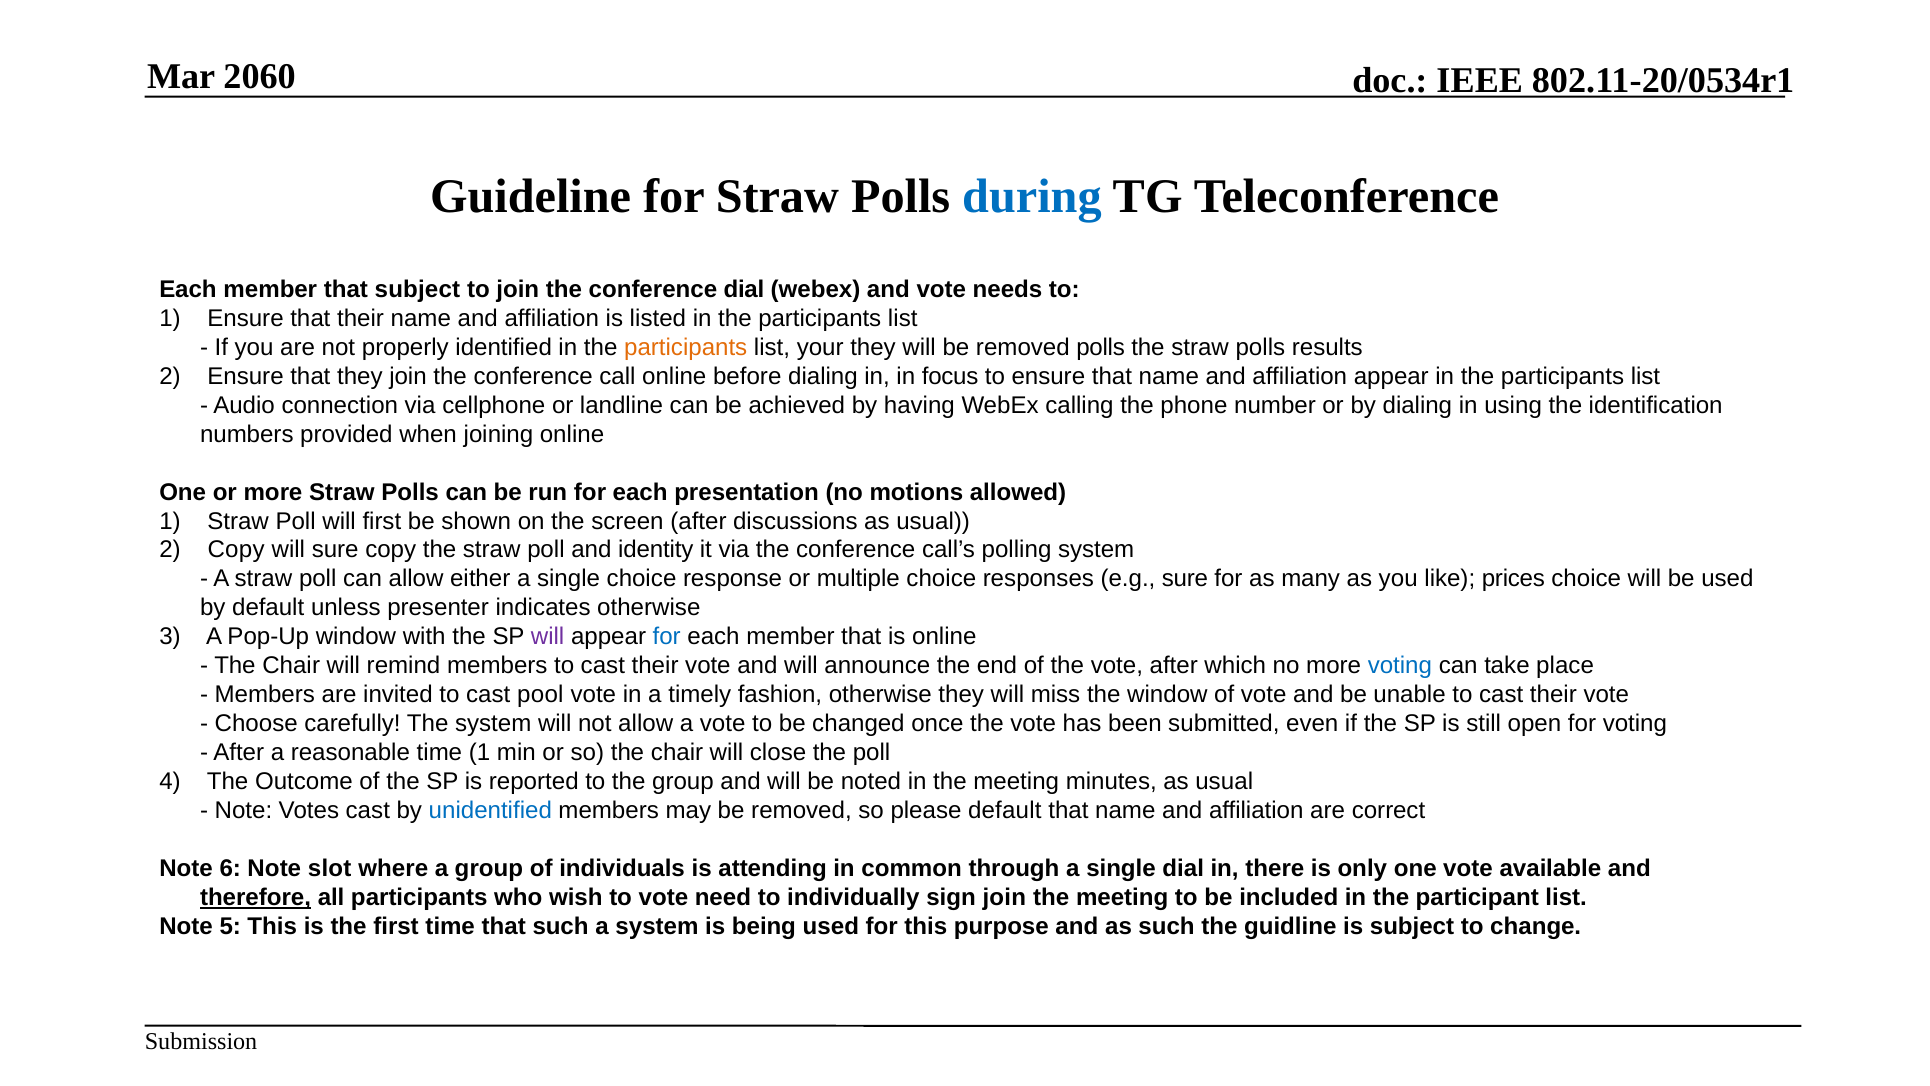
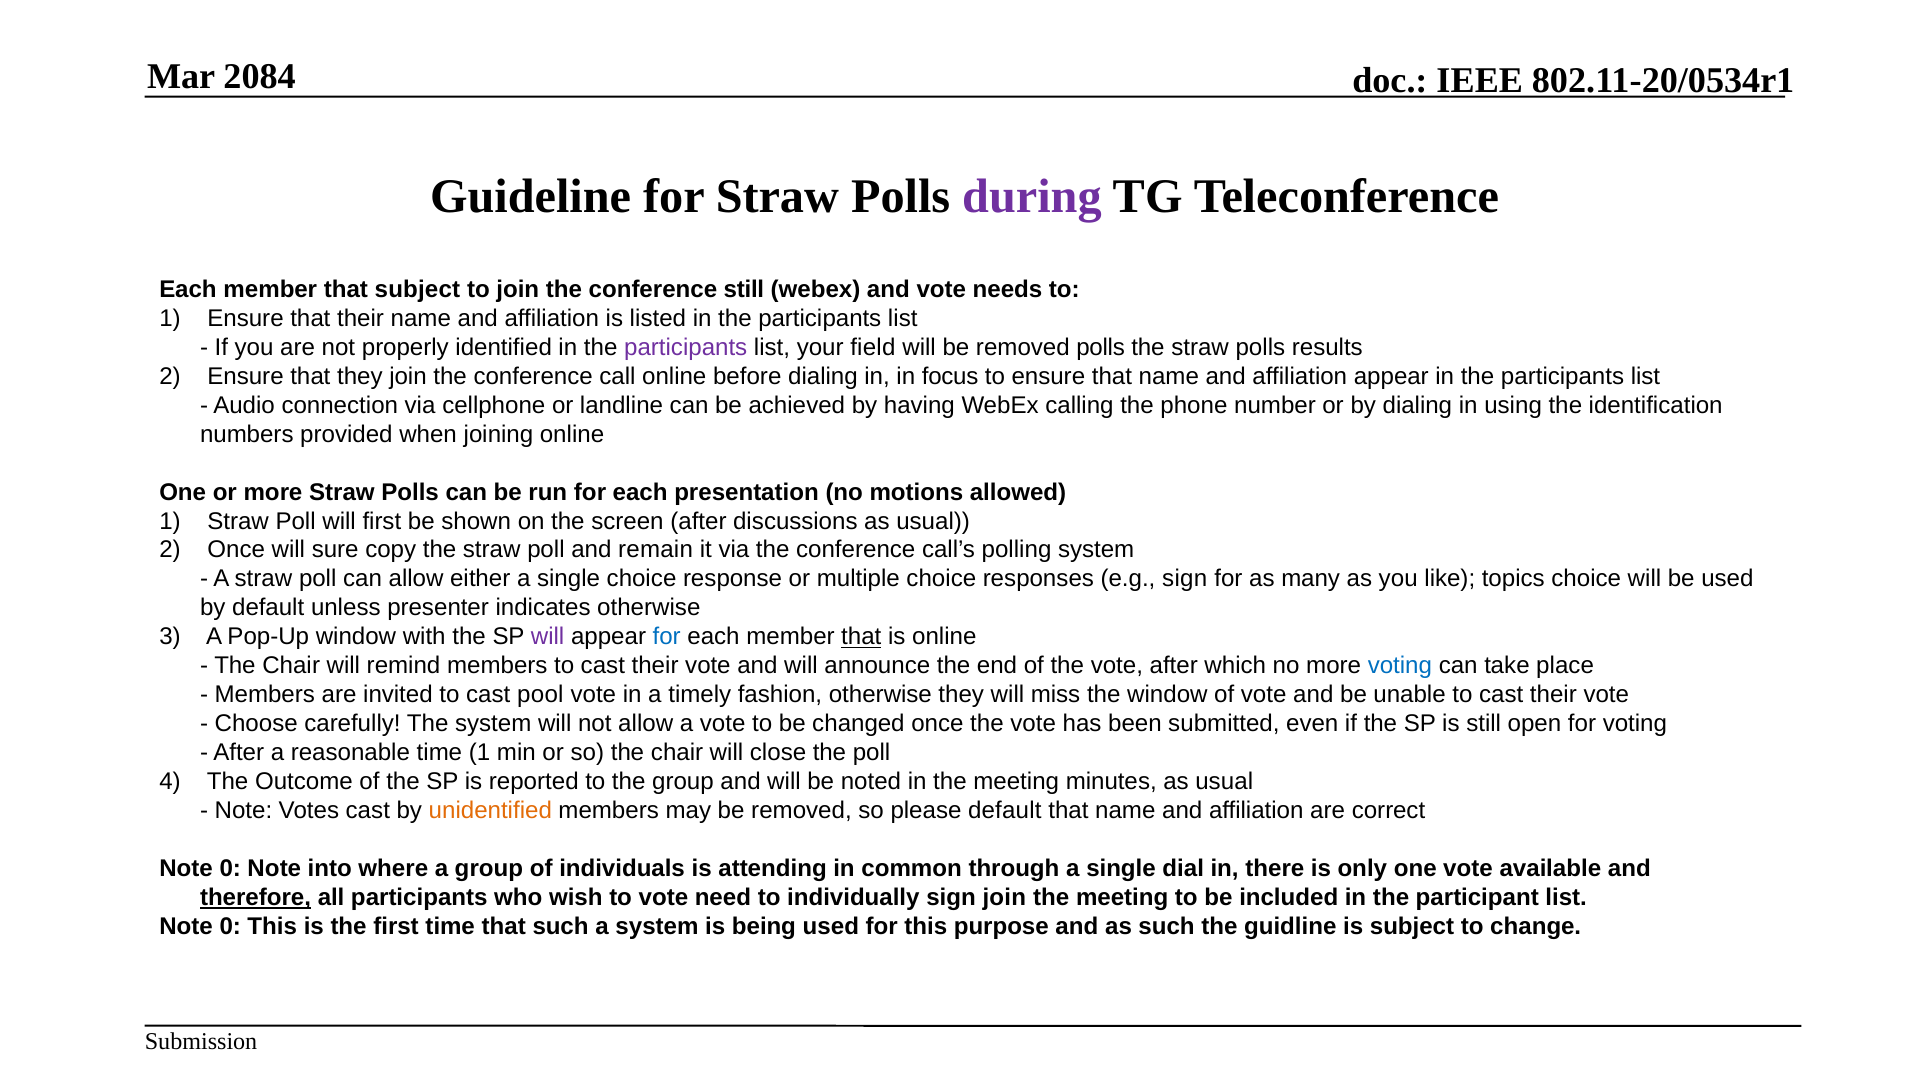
2060: 2060 -> 2084
during colour: blue -> purple
conference dial: dial -> still
participants at (686, 347) colour: orange -> purple
your they: they -> field
2 Copy: Copy -> Once
identity: identity -> remain
e.g sure: sure -> sign
prices: prices -> topics
that at (861, 637) underline: none -> present
unidentified colour: blue -> orange
6 at (230, 868): 6 -> 0
slot: slot -> into
5 at (230, 926): 5 -> 0
